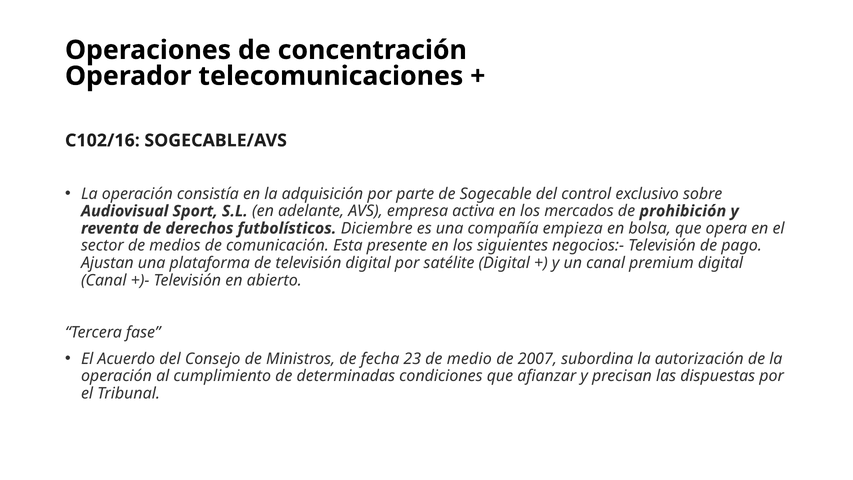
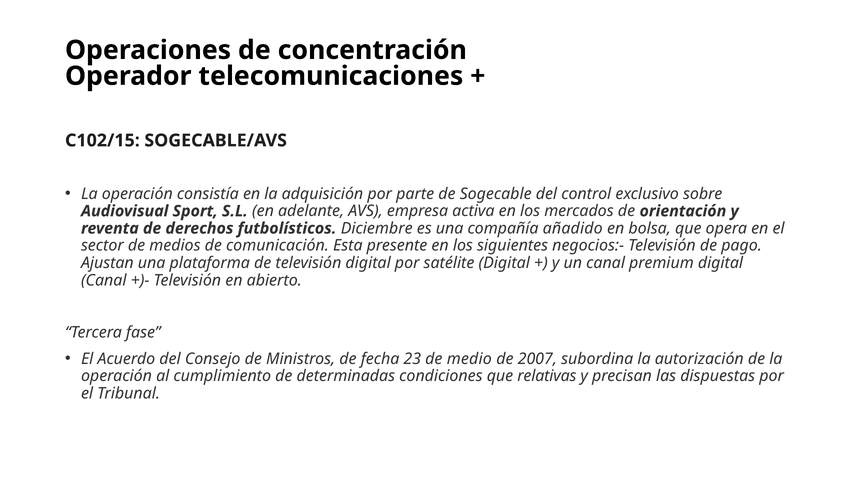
C102/16: C102/16 -> C102/15
prohibición: prohibición -> orientación
empieza: empieza -> añadido
afianzar: afianzar -> relativas
